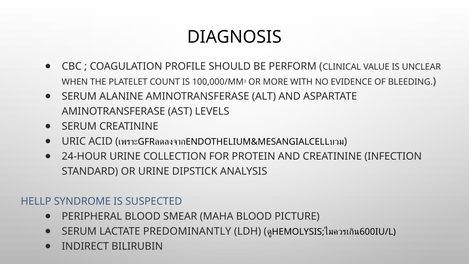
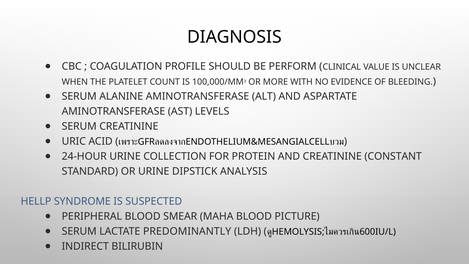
INFECTION: INFECTION -> CONSTANT
